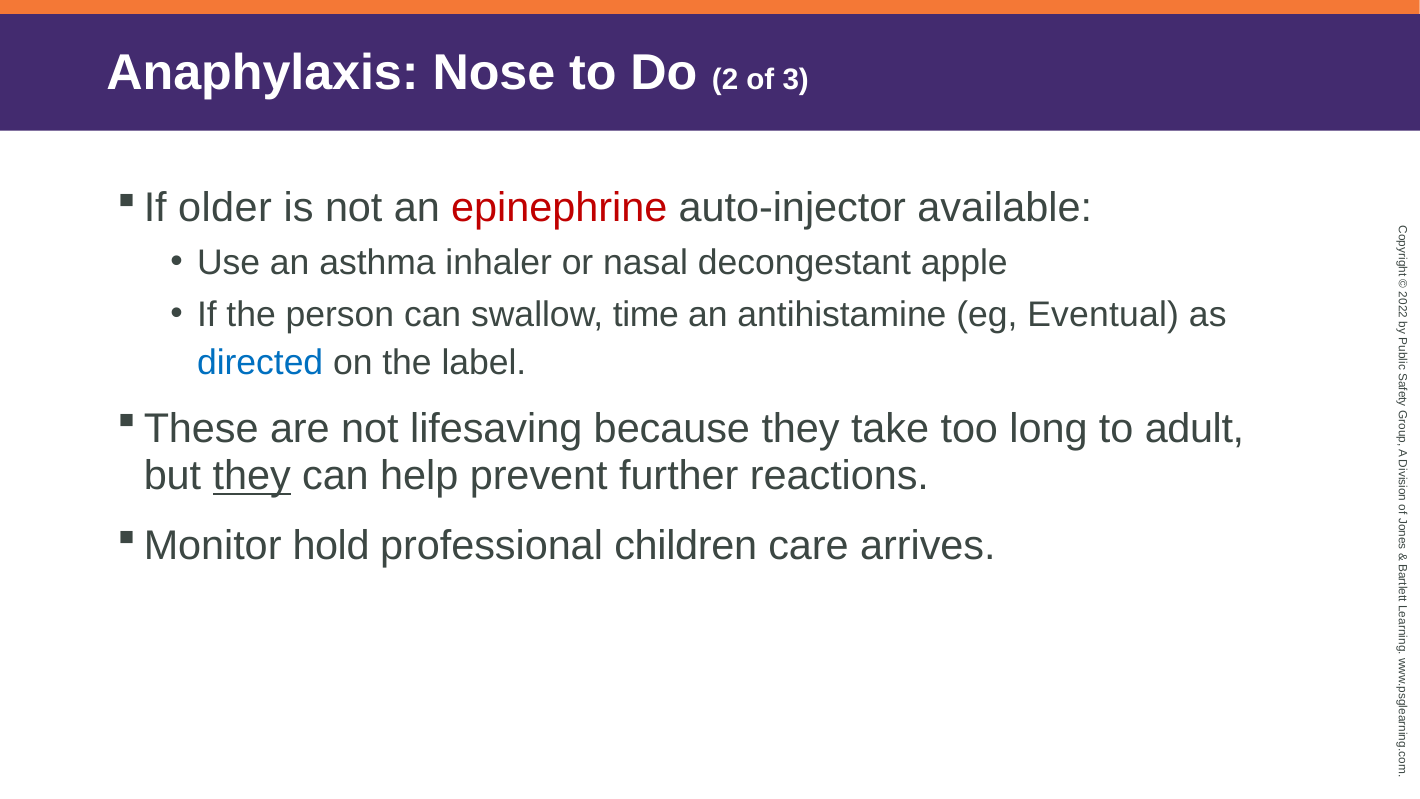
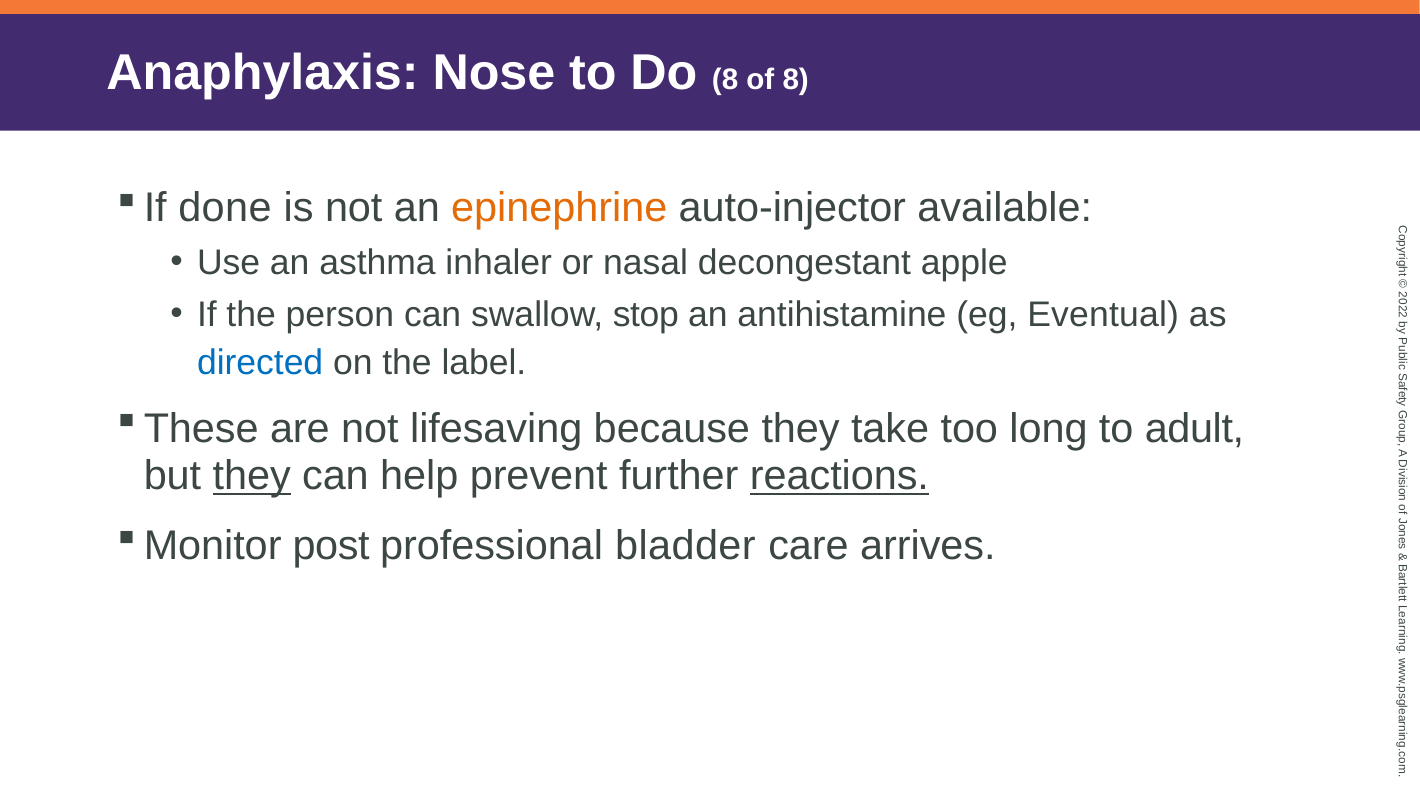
Do 2: 2 -> 8
of 3: 3 -> 8
older: older -> done
epinephrine colour: red -> orange
time: time -> stop
reactions underline: none -> present
hold: hold -> post
children: children -> bladder
